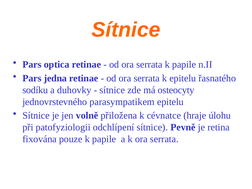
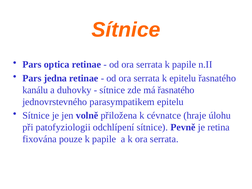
sodíku: sodíku -> kanálu
má osteocyty: osteocyty -> řasnatého
